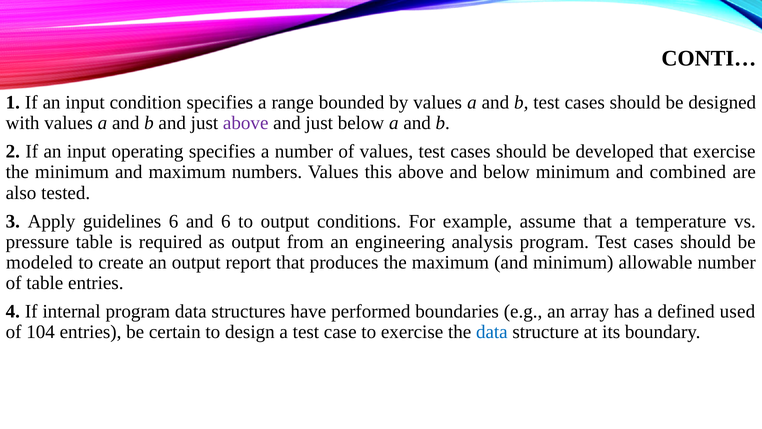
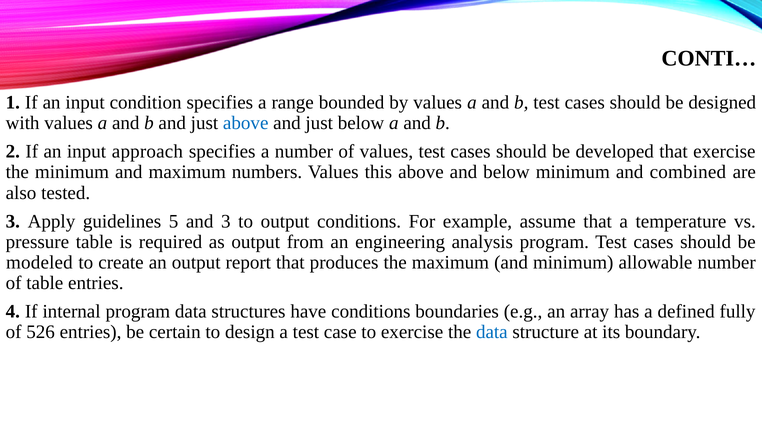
above at (246, 123) colour: purple -> blue
operating: operating -> approach
guidelines 6: 6 -> 5
and 6: 6 -> 3
have performed: performed -> conditions
used: used -> fully
104: 104 -> 526
